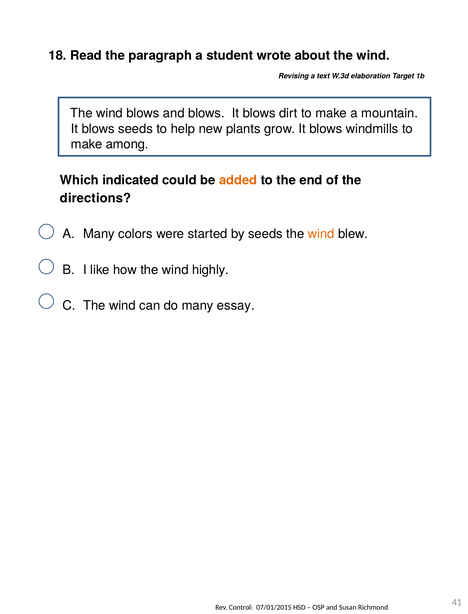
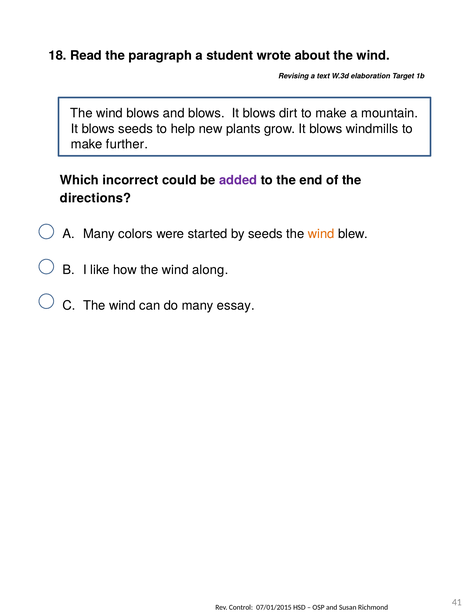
among: among -> further
indicated: indicated -> incorrect
added colour: orange -> purple
highly: highly -> along
